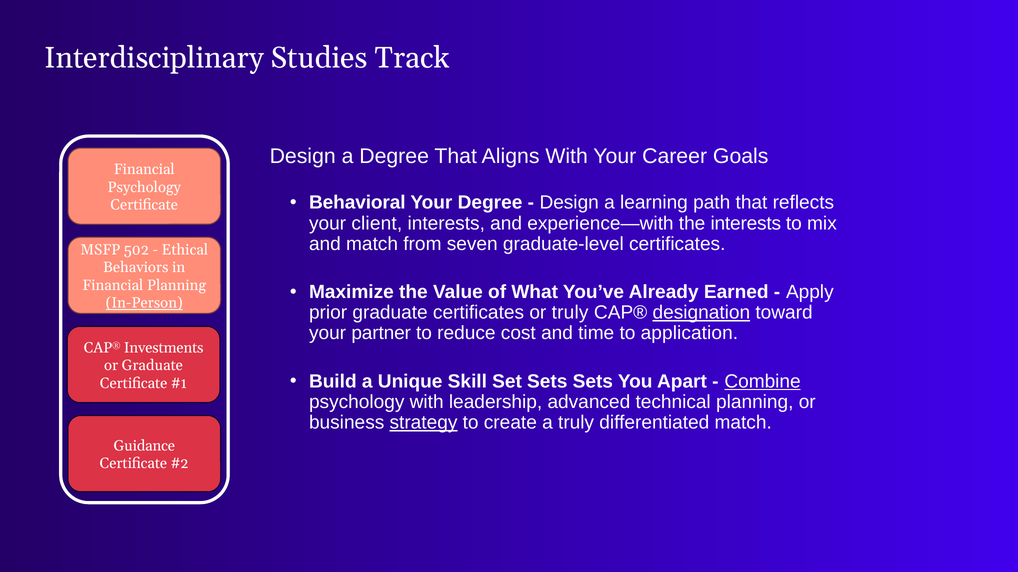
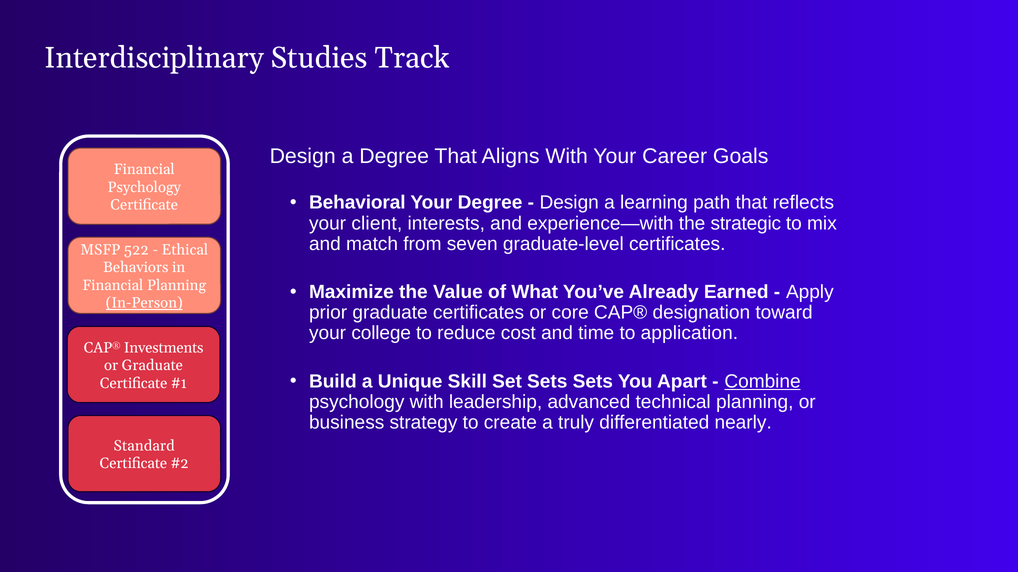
the interests: interests -> strategic
502: 502 -> 522
or truly: truly -> core
designation underline: present -> none
partner: partner -> college
strategy underline: present -> none
differentiated match: match -> nearly
Guidance: Guidance -> Standard
